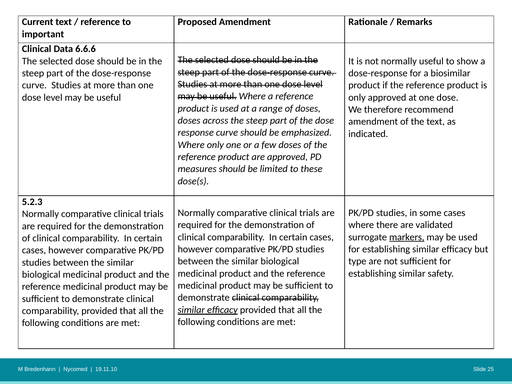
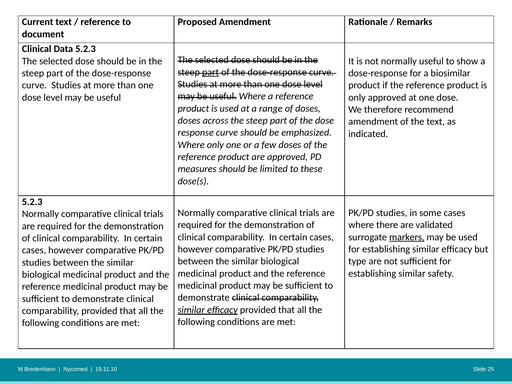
important: important -> document
Data 6.6.6: 6.6.6 -> 5.2.3
part at (211, 72) underline: none -> present
